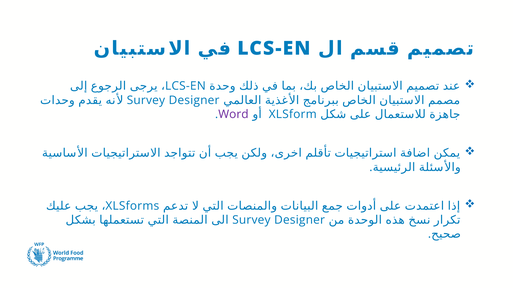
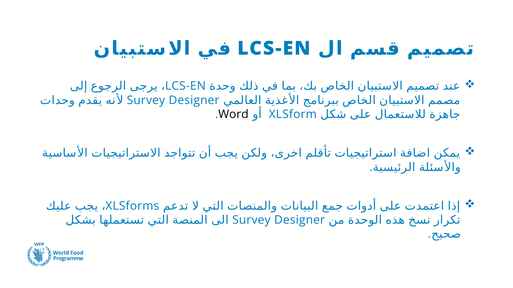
Word colour: purple -> black
